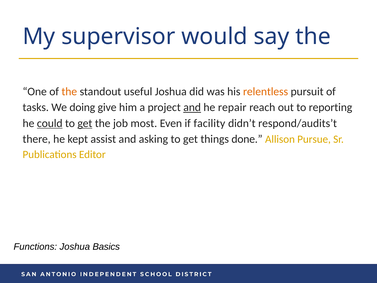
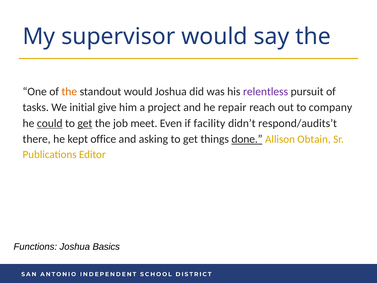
standout useful: useful -> would
relentless colour: orange -> purple
doing: doing -> initial
and at (192, 107) underline: present -> none
reporting: reporting -> company
most: most -> meet
assist: assist -> office
done underline: none -> present
Pursue: Pursue -> Obtain
